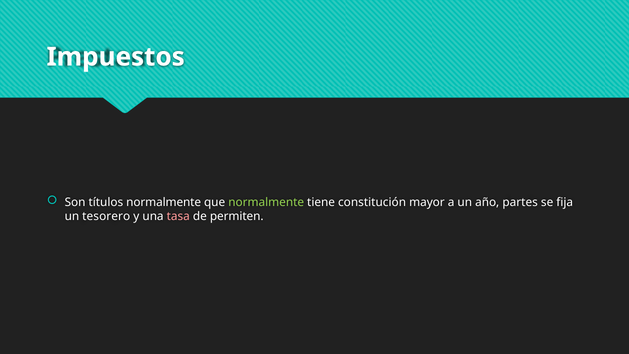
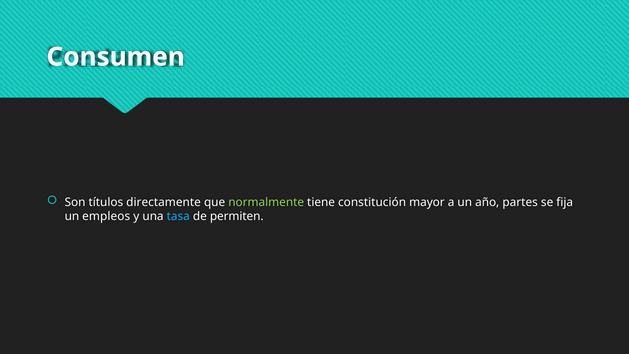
Impuestos: Impuestos -> Consumen
títulos normalmente: normalmente -> directamente
tesorero: tesorero -> empleos
tasa colour: pink -> light blue
